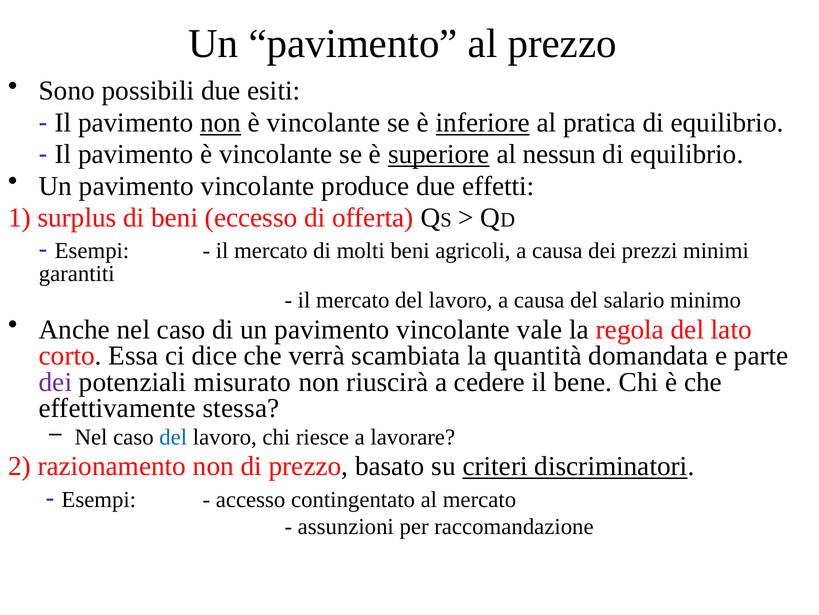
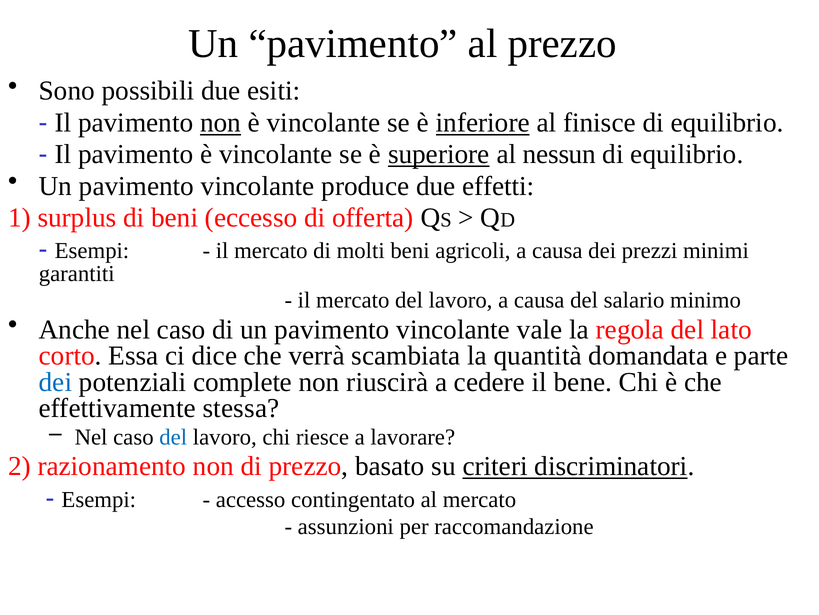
pratica: pratica -> finisce
dei at (55, 382) colour: purple -> blue
misurato: misurato -> complete
